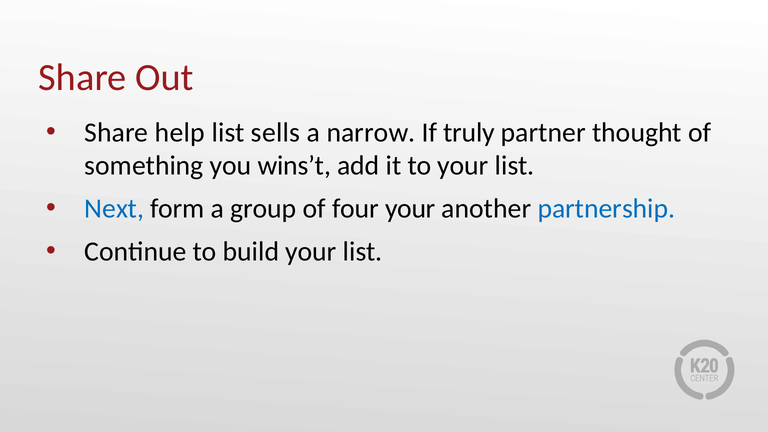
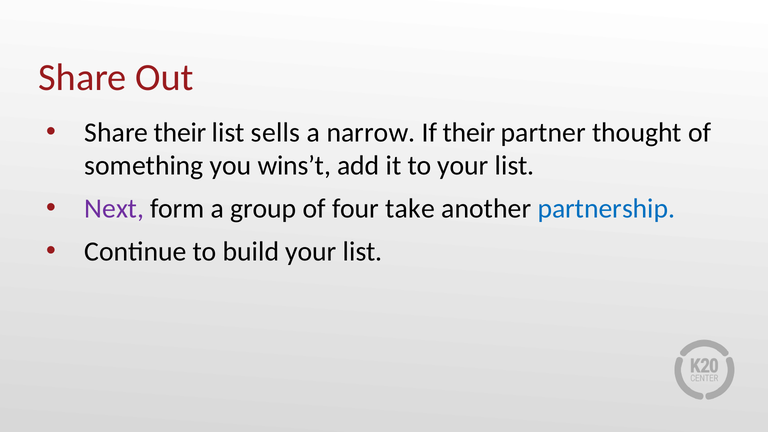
Share help: help -> their
If truly: truly -> their
Next colour: blue -> purple
four your: your -> take
